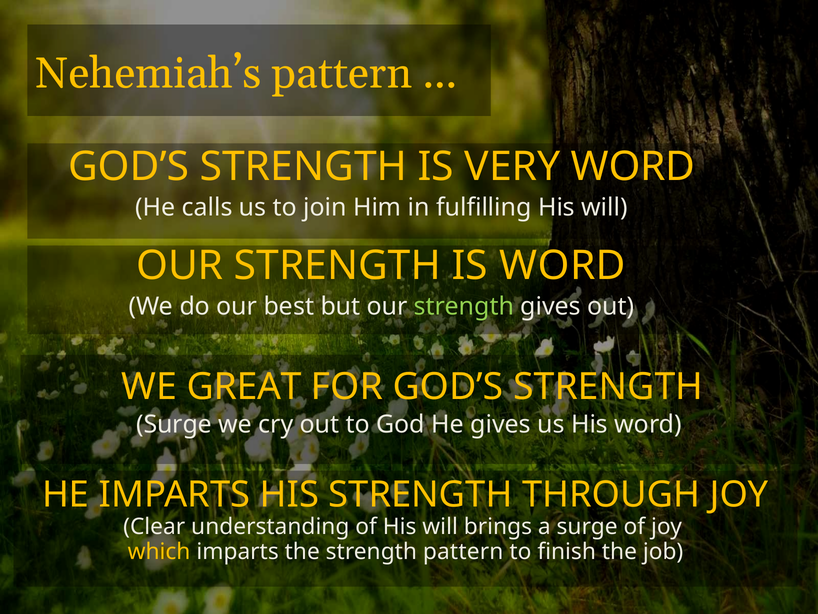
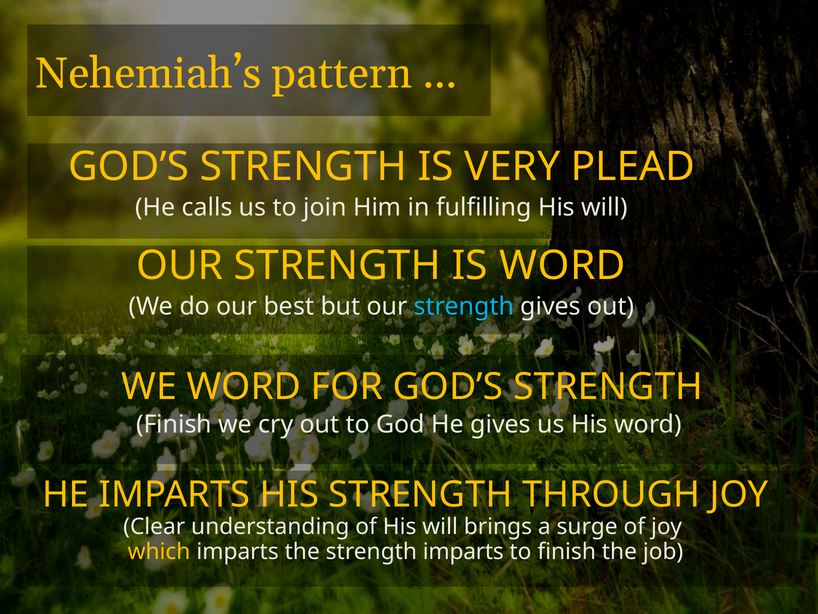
VERY WORD: WORD -> PLEAD
strength at (464, 306) colour: light green -> light blue
WE GREAT: GREAT -> WORD
Surge at (174, 424): Surge -> Finish
strength pattern: pattern -> imparts
